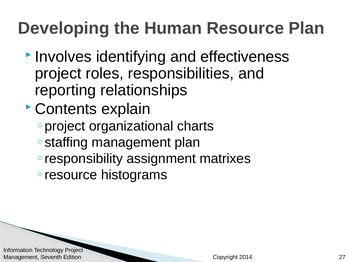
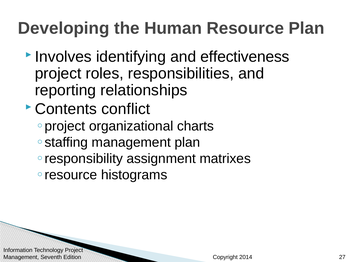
explain: explain -> conflict
